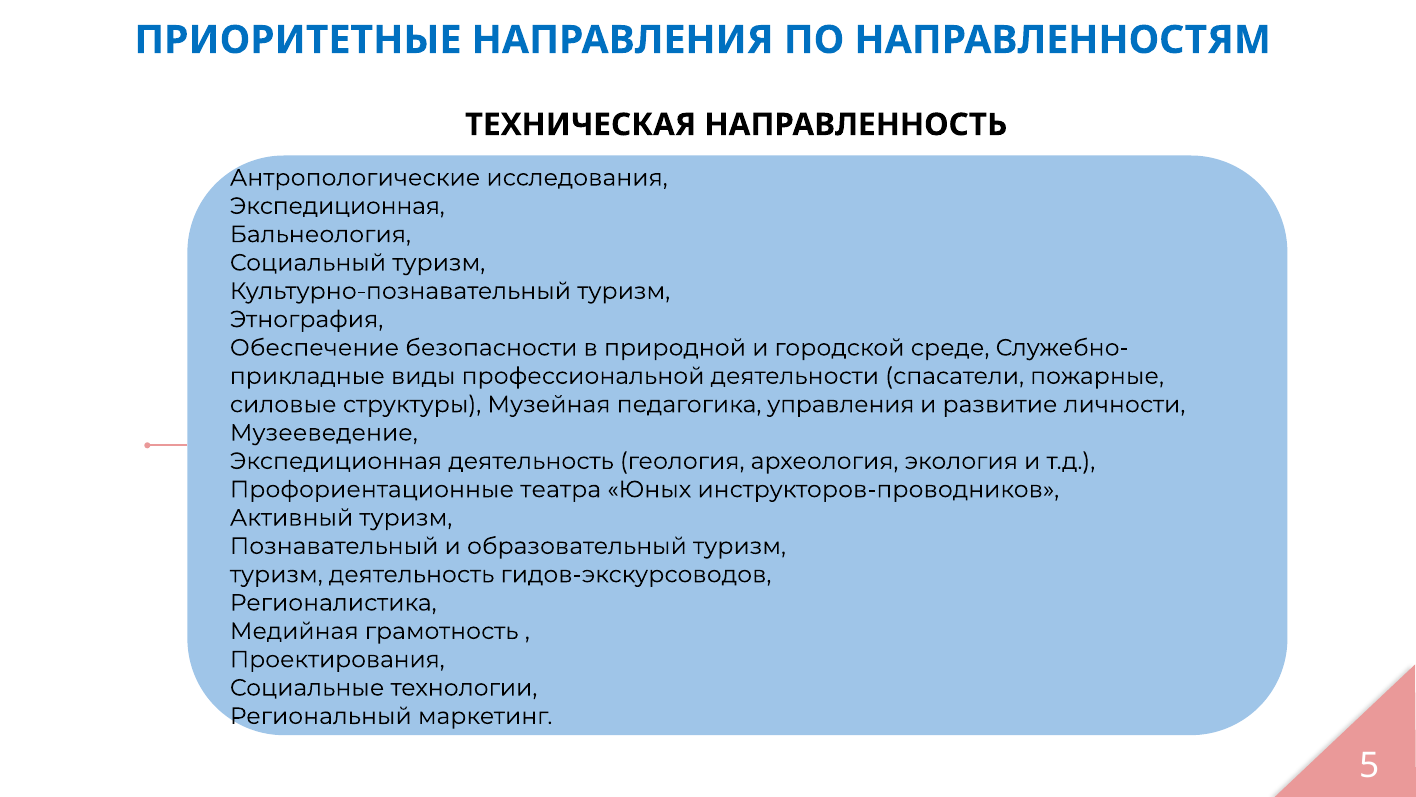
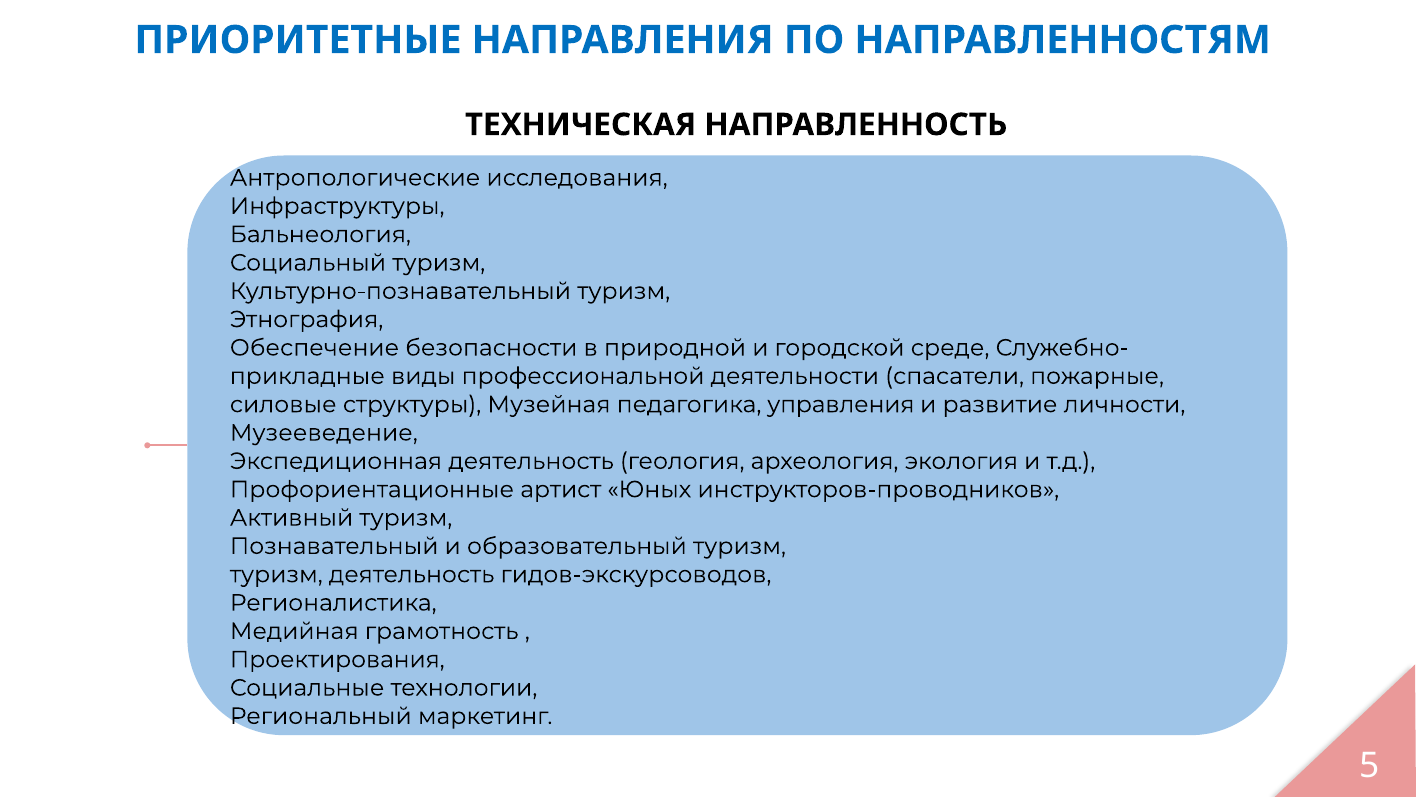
Экспедиционная at (337, 206): Экспедиционная -> Инфраструктуры
театра: театра -> артист
